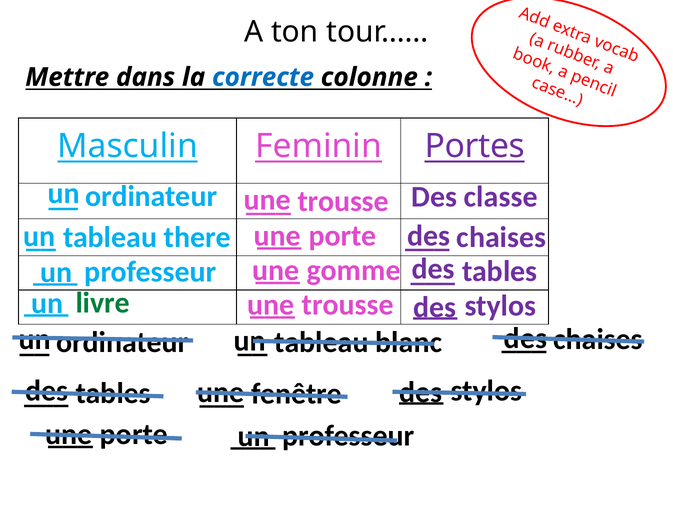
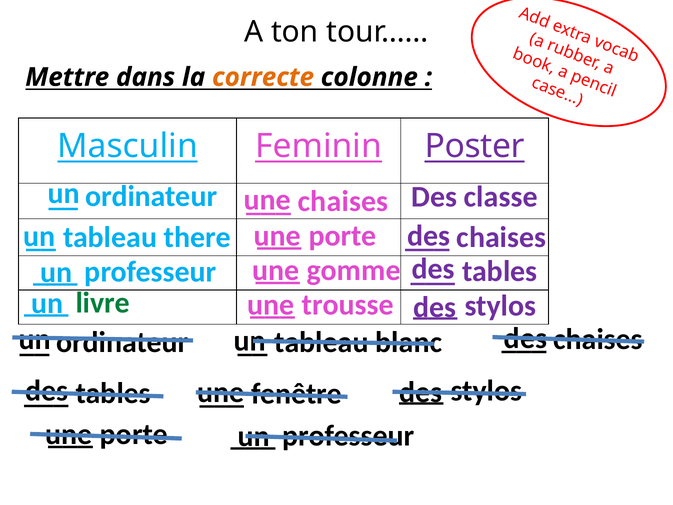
correcte colour: blue -> orange
Portes: Portes -> Poster
trousse at (343, 201): trousse -> chaises
